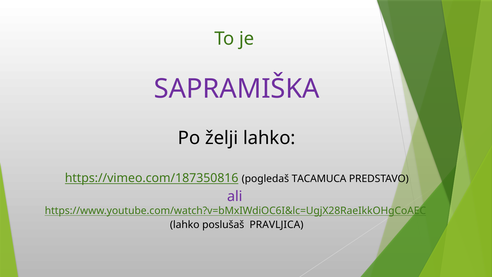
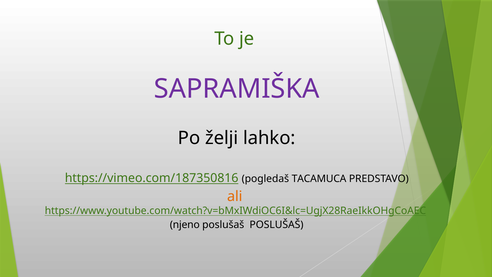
ali colour: purple -> orange
lahko at (185, 225): lahko -> njeno
poslušaš PRAVLJICA: PRAVLJICA -> POSLUŠAŠ
